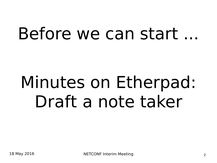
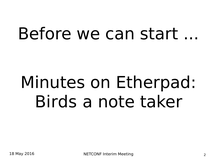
Draft: Draft -> Birds
